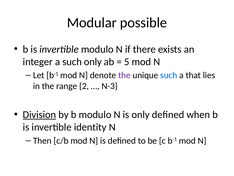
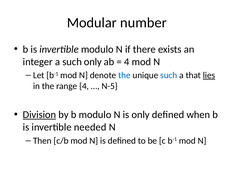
possible: possible -> number
5 at (127, 62): 5 -> 4
the at (124, 75) colour: purple -> blue
lies underline: none -> present
range 2: 2 -> 4
N-3: N-3 -> N-5
identity: identity -> needed
